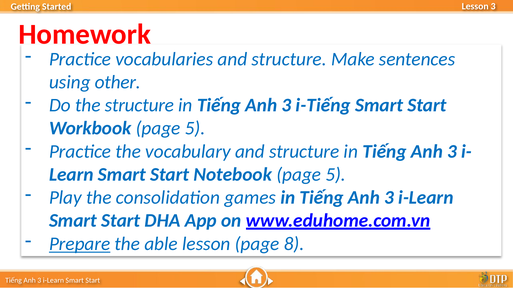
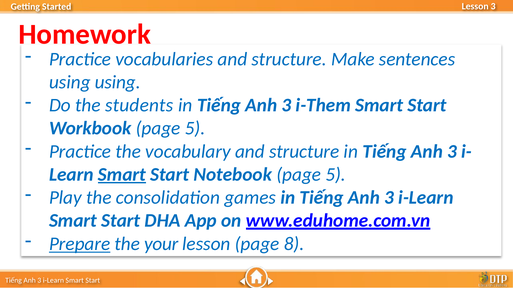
using other: other -> using
the structure: structure -> students
i-Tiếng: i-Tiếng -> i-Them
Smart at (122, 175) underline: none -> present
able: able -> your
